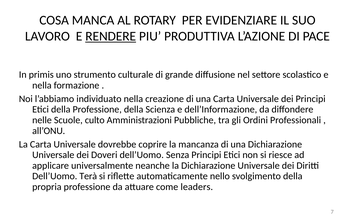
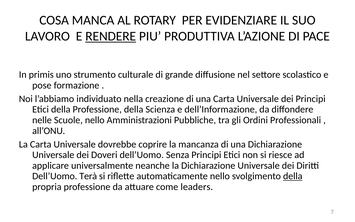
nella at (42, 85): nella -> pose
Scuole culto: culto -> nello
della at (293, 176) underline: none -> present
